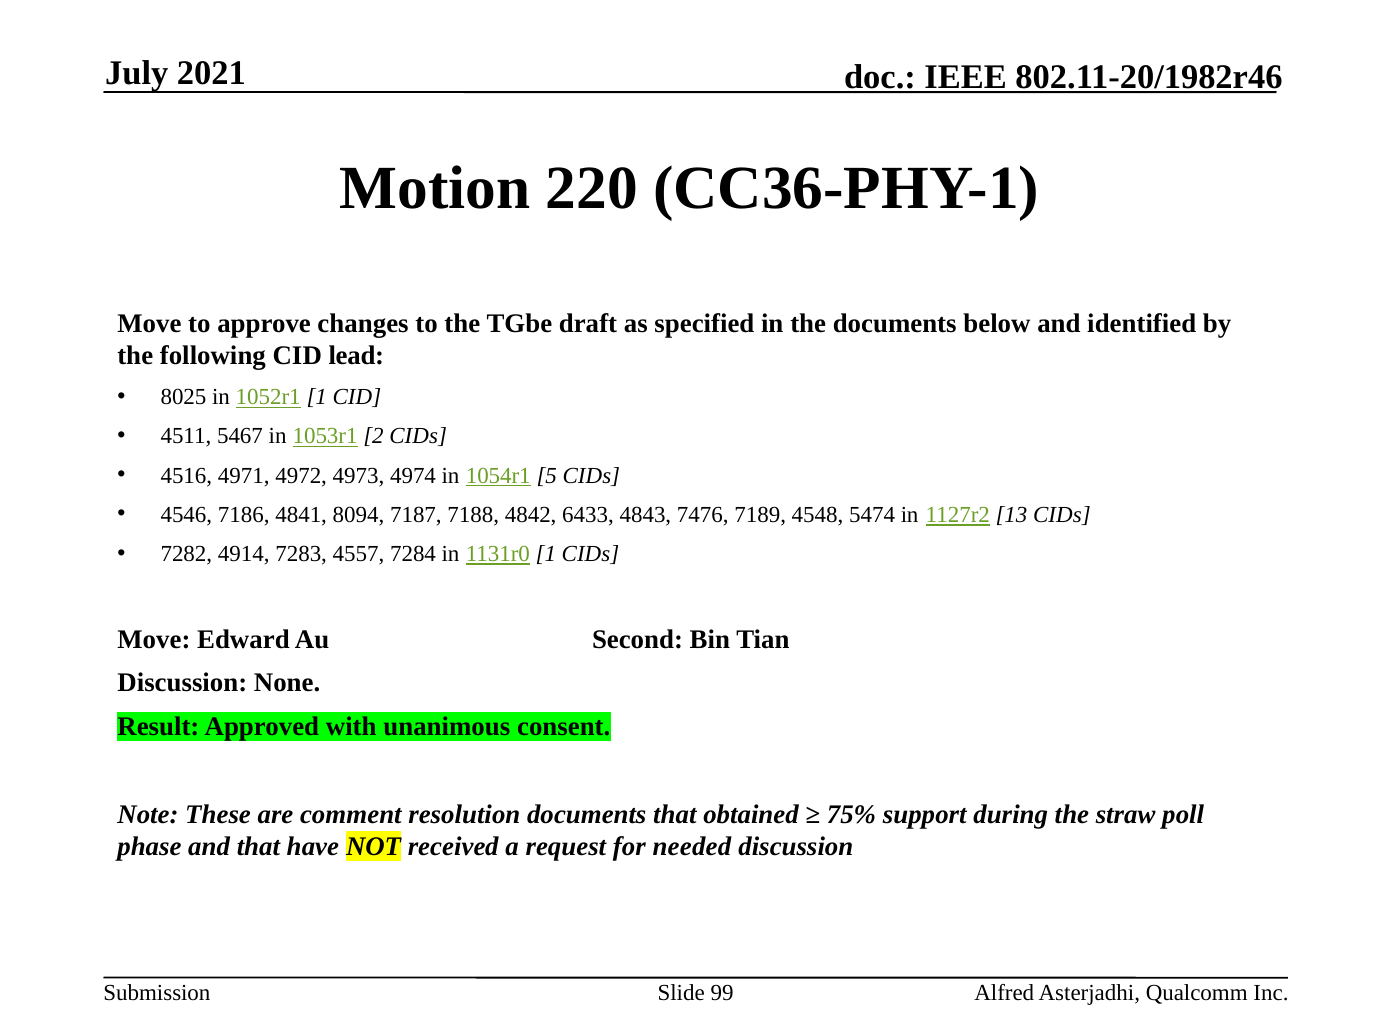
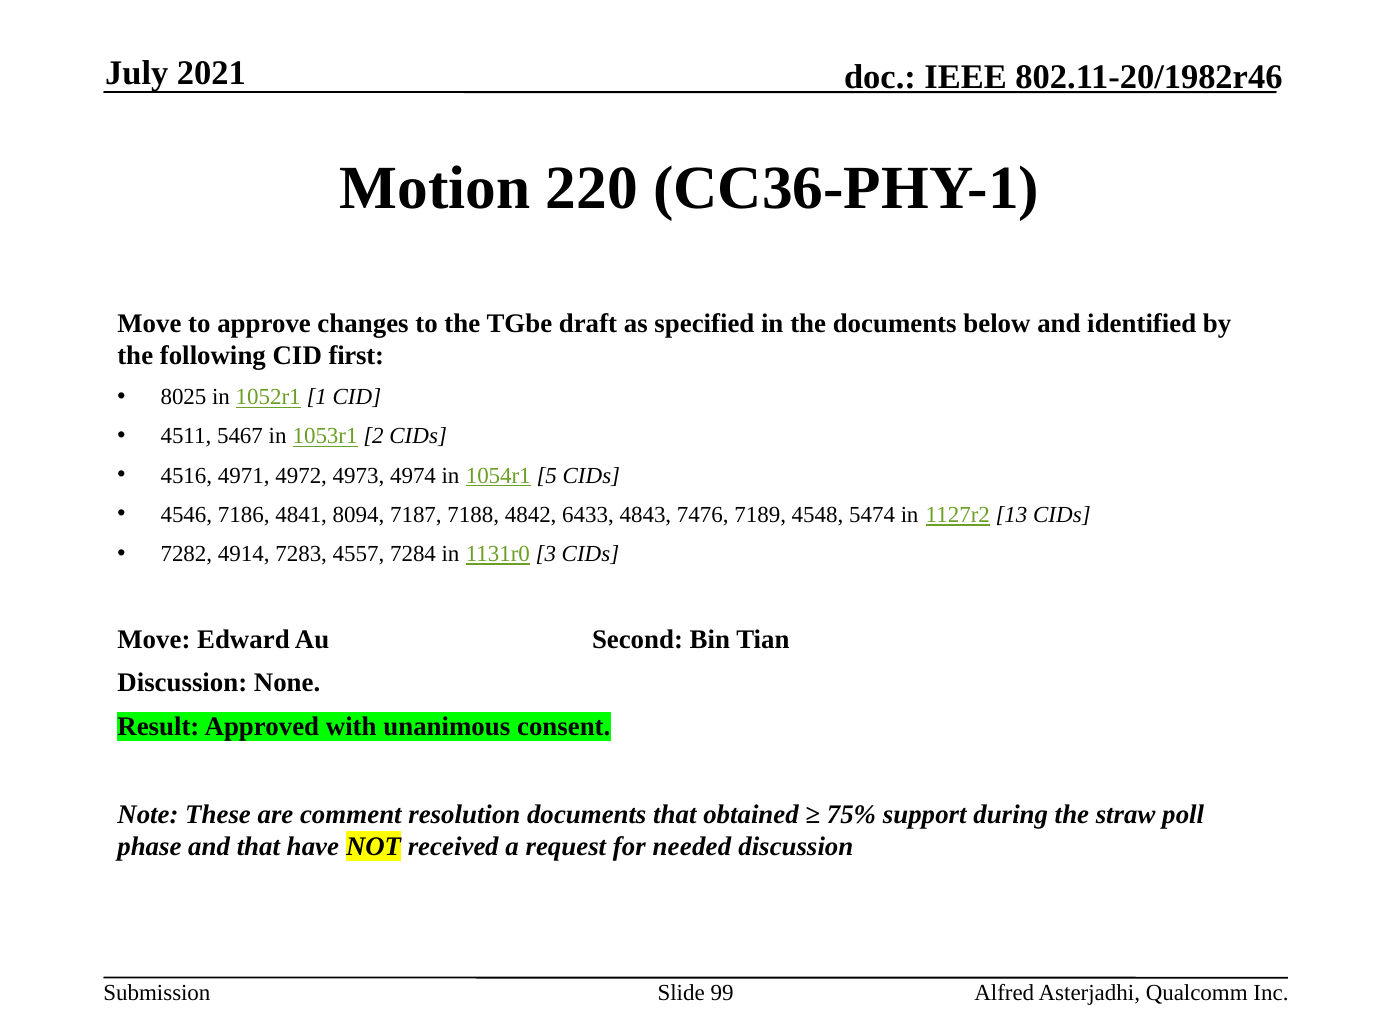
lead: lead -> first
1131r0 1: 1 -> 3
